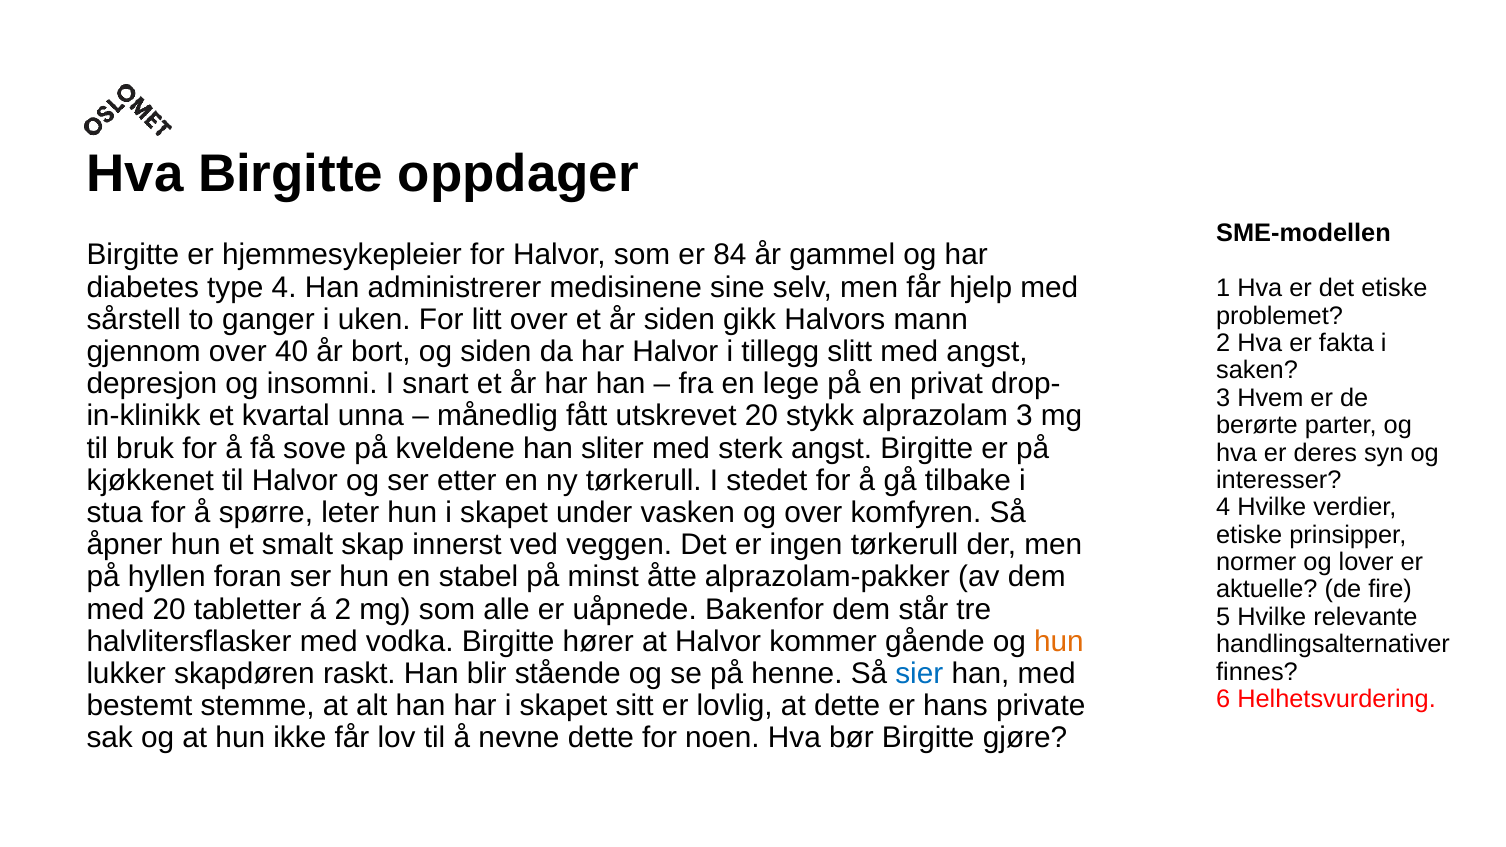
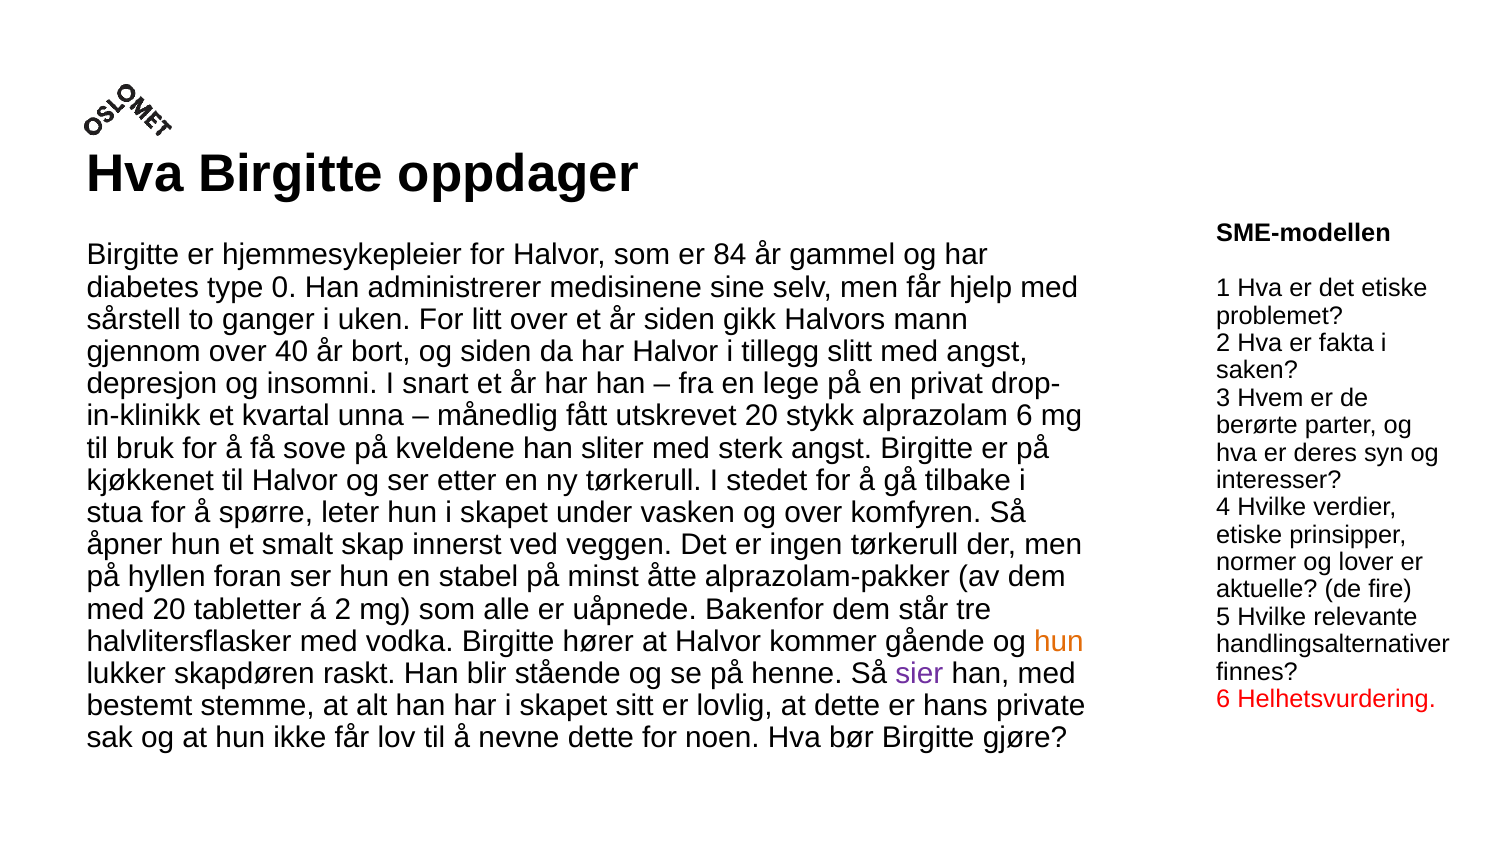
type 4: 4 -> 0
alprazolam 3: 3 -> 6
sier colour: blue -> purple
